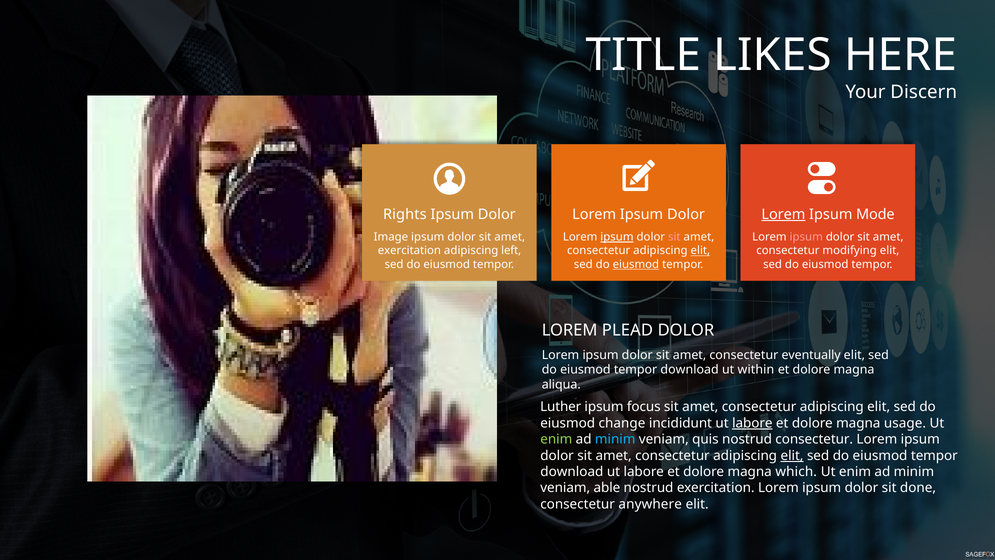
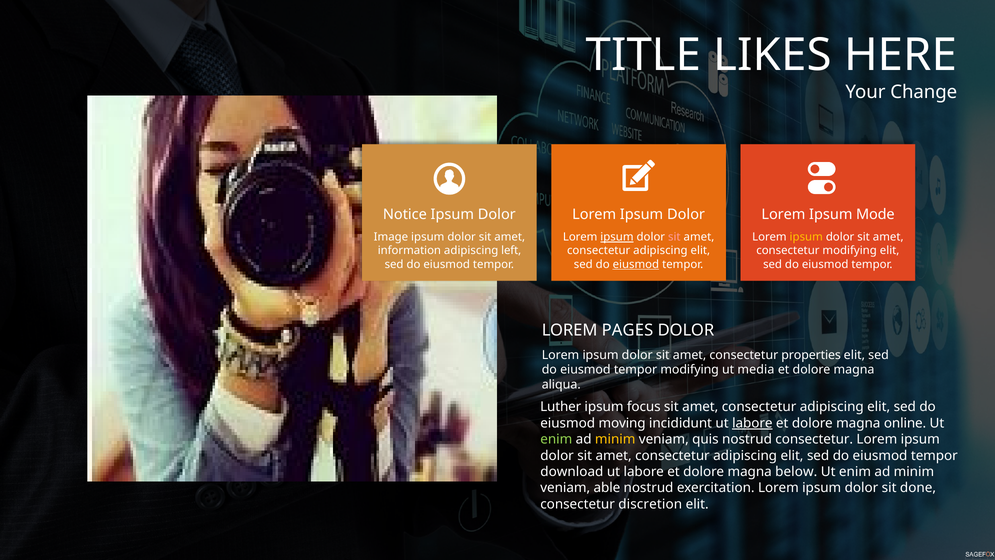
Discern: Discern -> Change
Rights: Rights -> Notice
Lorem at (783, 214) underline: present -> none
ipsum at (806, 237) colour: pink -> yellow
exercitation at (409, 251): exercitation -> information
elit at (700, 251) underline: present -> none
PLEAD: PLEAD -> PAGES
eventually: eventually -> properties
download at (690, 370): download -> modifying
within: within -> media
change: change -> moving
usage: usage -> online
minim at (615, 439) colour: light blue -> yellow
elit at (792, 455) underline: present -> none
which: which -> below
anywhere: anywhere -> discretion
